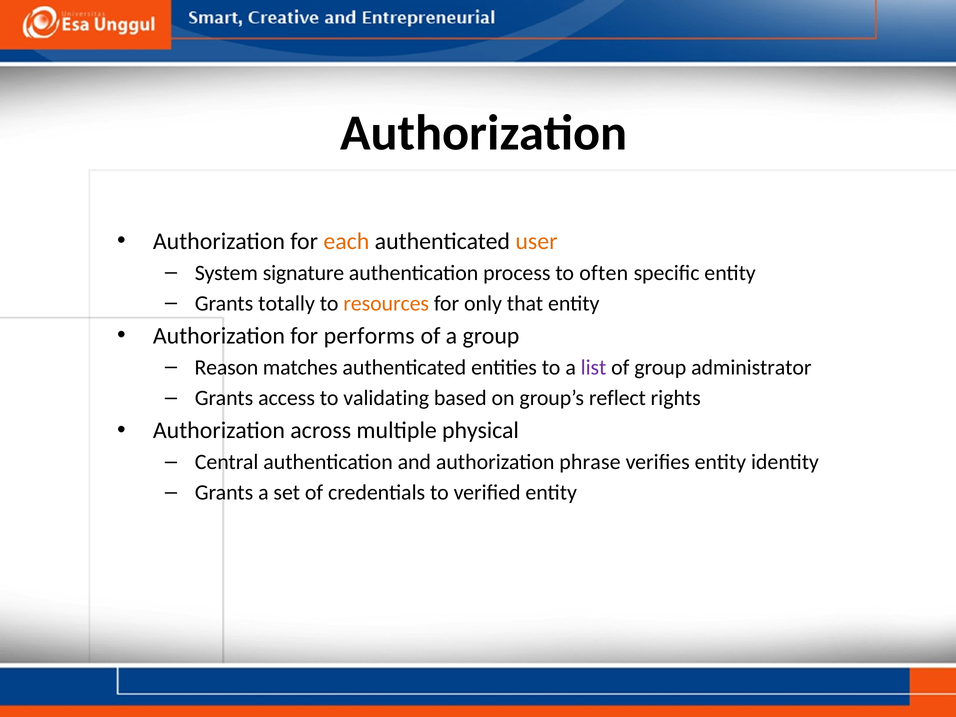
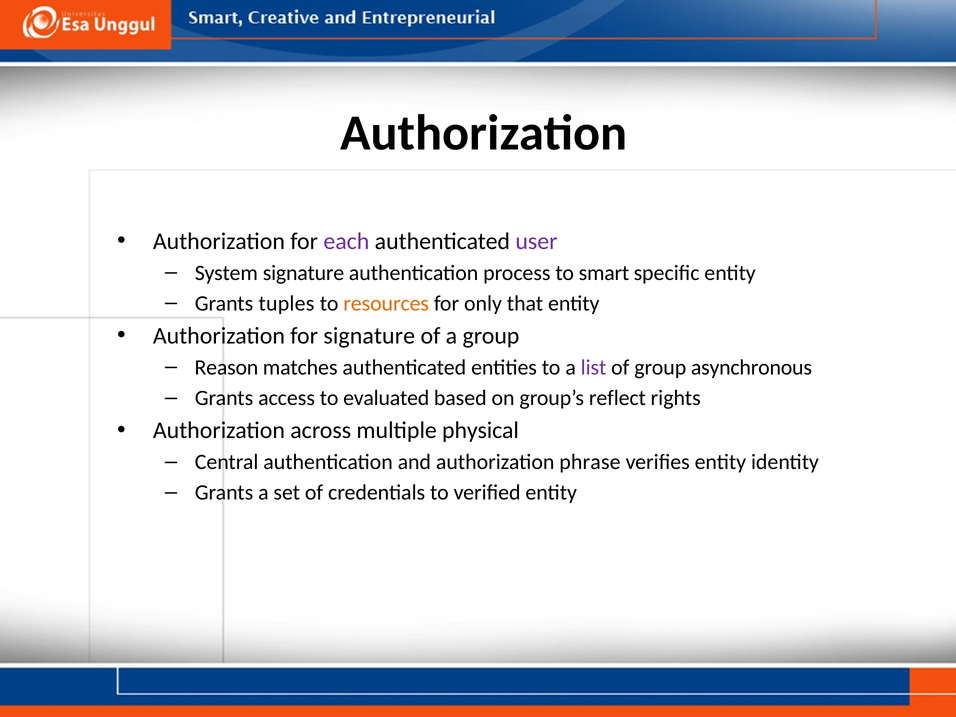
each colour: orange -> purple
user colour: orange -> purple
often: often -> smart
totally: totally -> tuples
for performs: performs -> signature
administrator: administrator -> asynchronous
validating: validating -> evaluated
